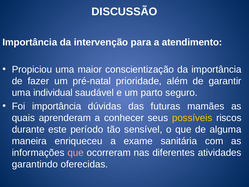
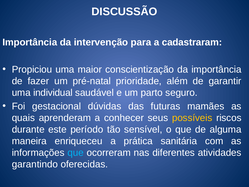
atendimento: atendimento -> cadastraram
Foi importância: importância -> gestacional
exame: exame -> prática
que at (76, 152) colour: pink -> light blue
